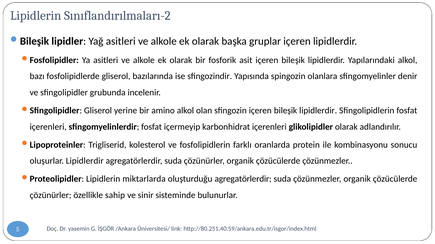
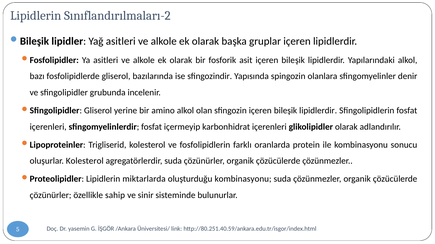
oluşurlar Lipidlerdir: Lipidlerdir -> Kolesterol
oluşturduğu agregatörlerdir: agregatörlerdir -> kombinasyonu
